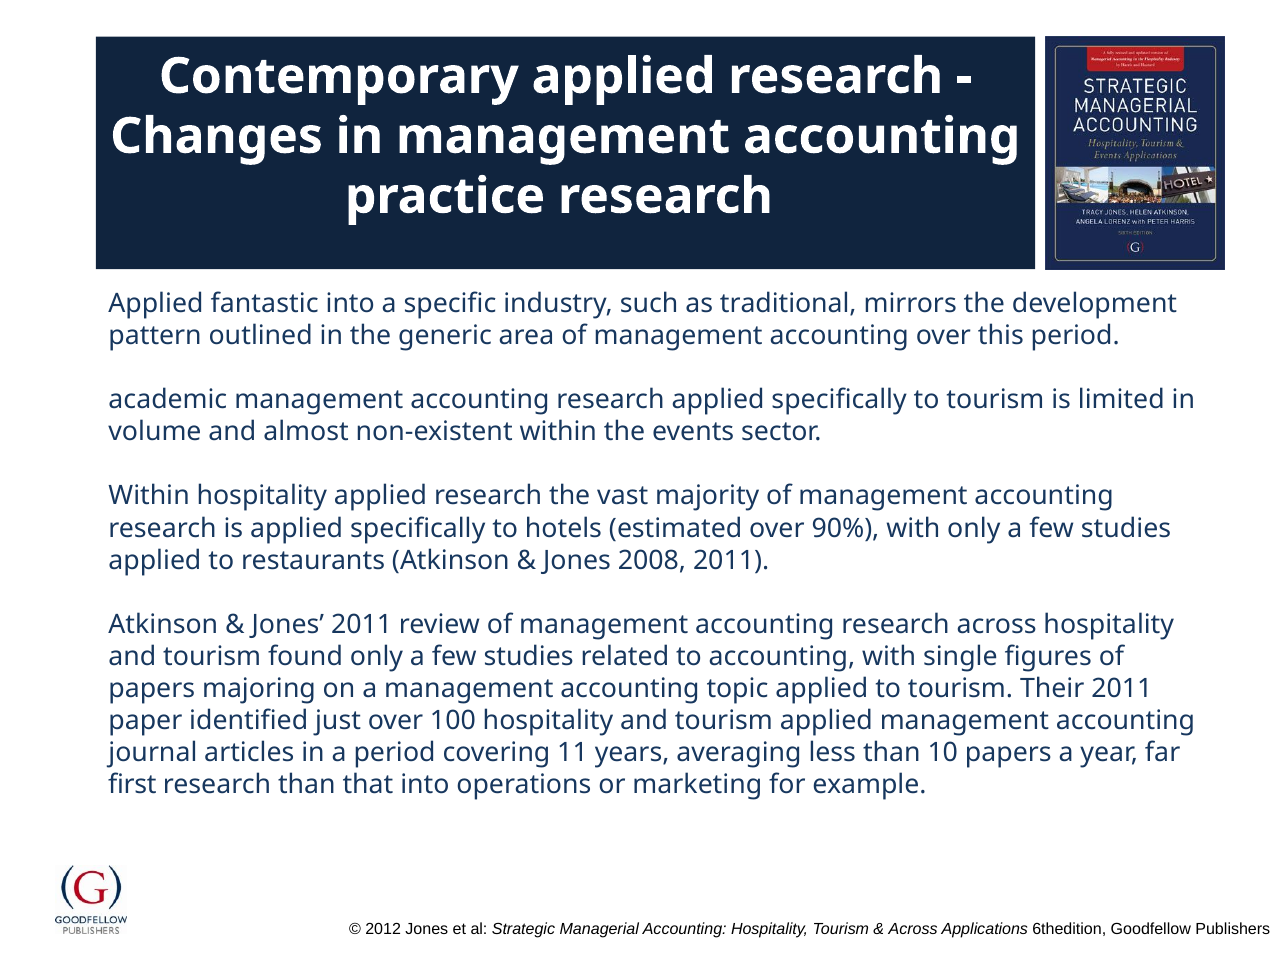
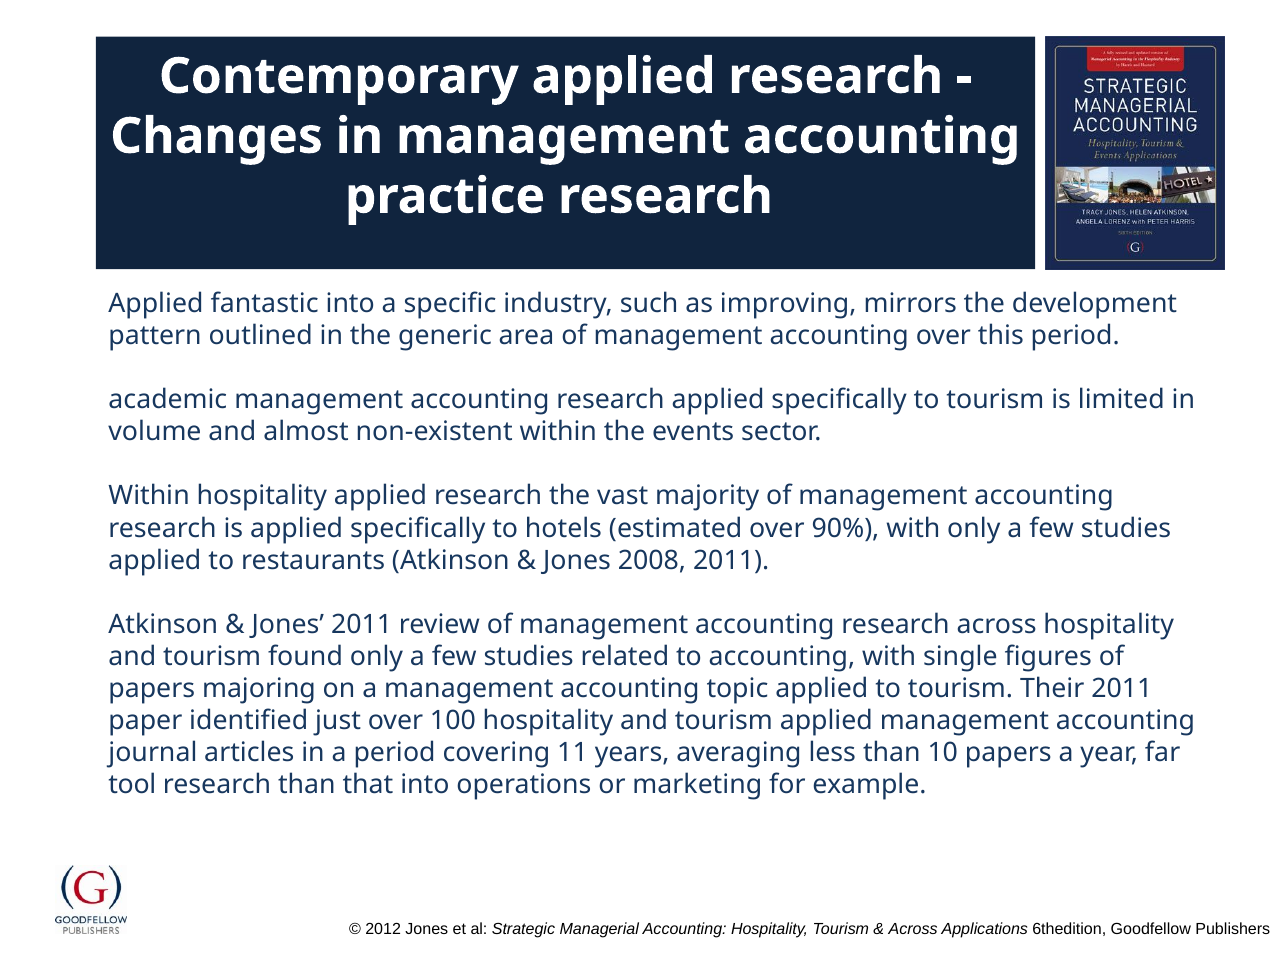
traditional: traditional -> improving
first: first -> tool
